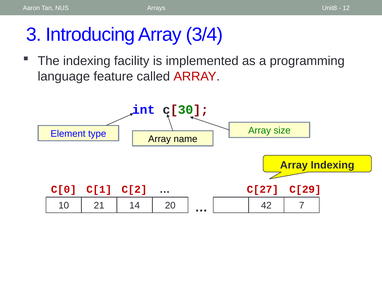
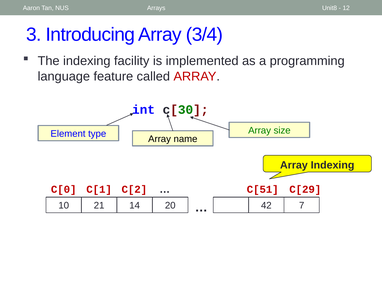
C[27: C[27 -> C[51
